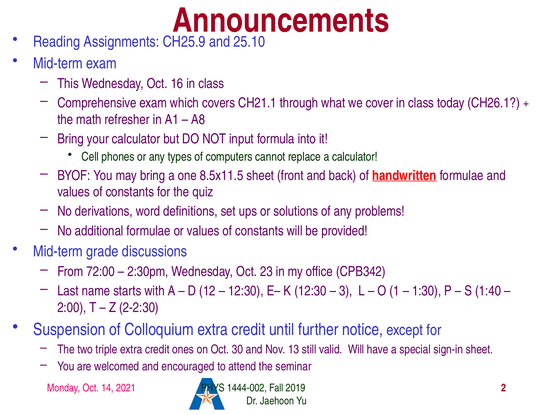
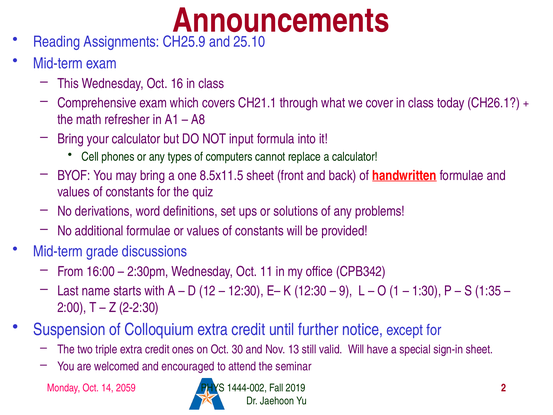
72:00: 72:00 -> 16:00
23: 23 -> 11
3: 3 -> 9
1:40: 1:40 -> 1:35
2021: 2021 -> 2059
